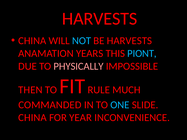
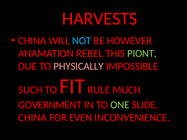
BE HARVESTS: HARVESTS -> HOWEVER
YEARS: YEARS -> REBEL
PIONT colour: light blue -> light green
THEN: THEN -> SUCH
COMMANDED: COMMANDED -> GOVERNMENT
ONE colour: light blue -> light green
YEAR: YEAR -> EVEN
